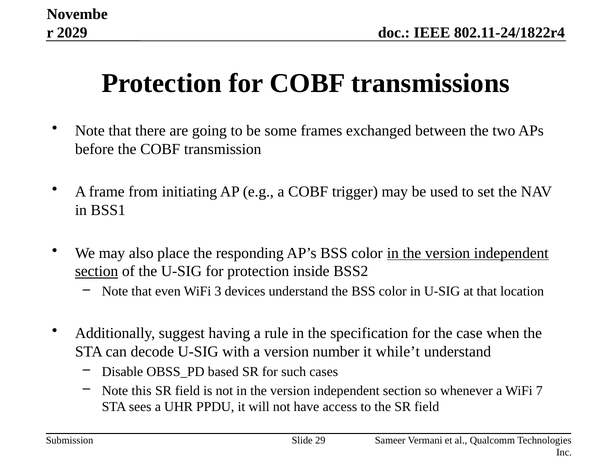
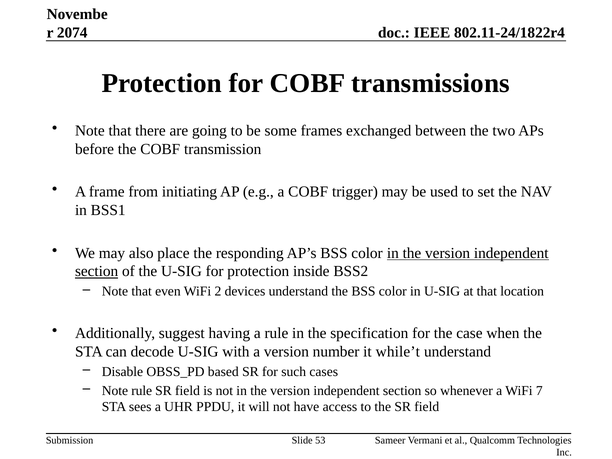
2029: 2029 -> 2074
3: 3 -> 2
Note this: this -> rule
29: 29 -> 53
